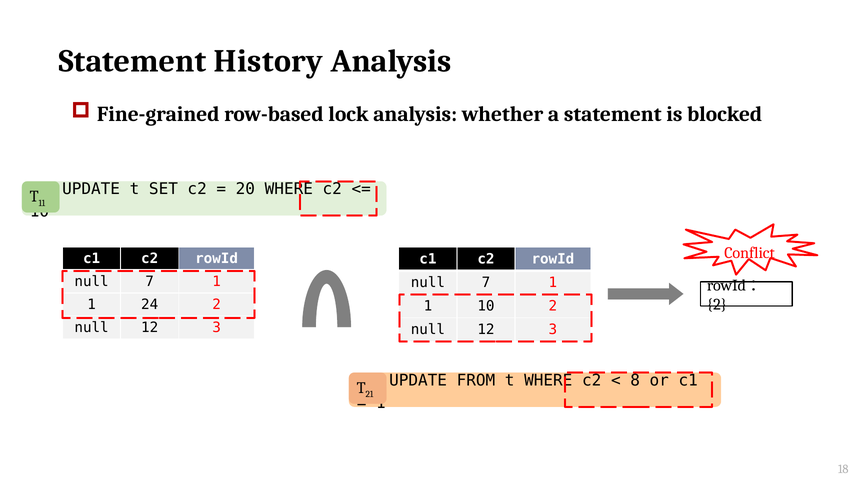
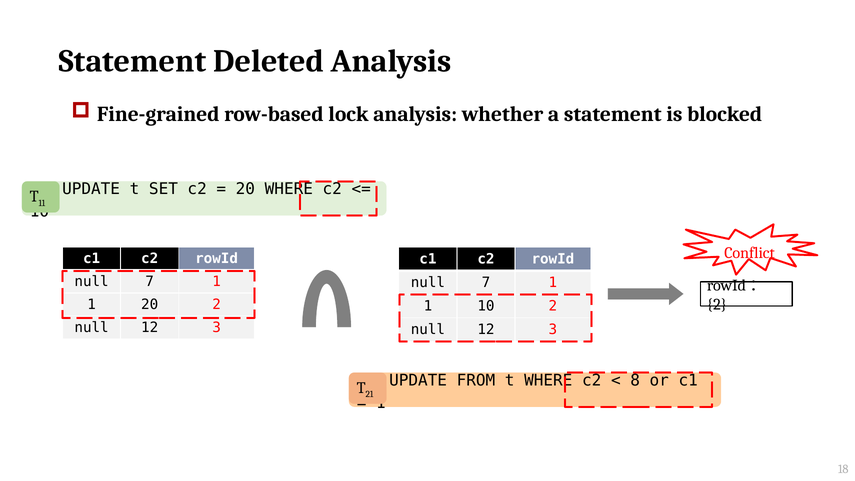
History: History -> Deleted
1 24: 24 -> 20
